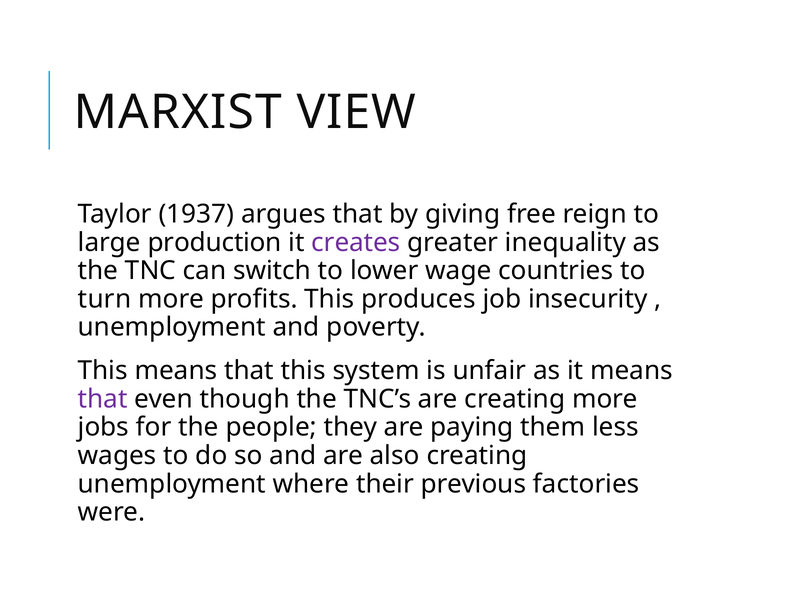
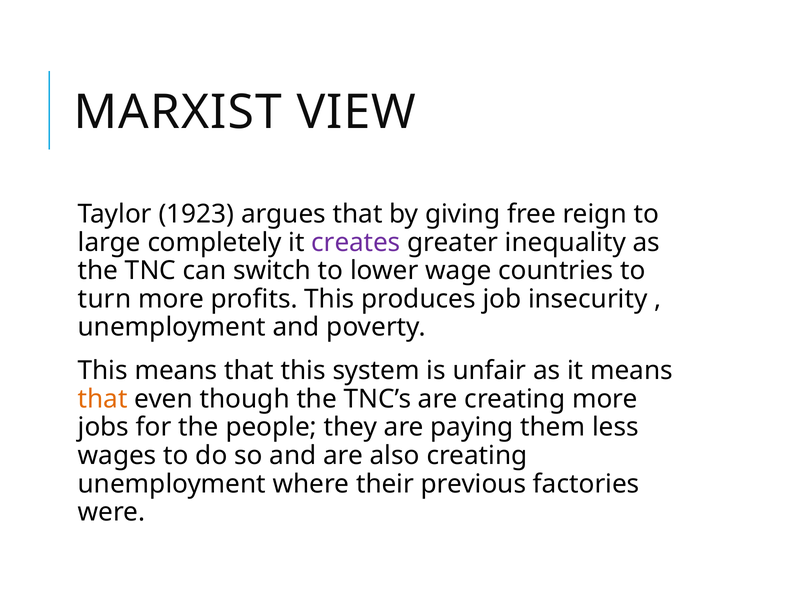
1937: 1937 -> 1923
production: production -> completely
that at (103, 399) colour: purple -> orange
